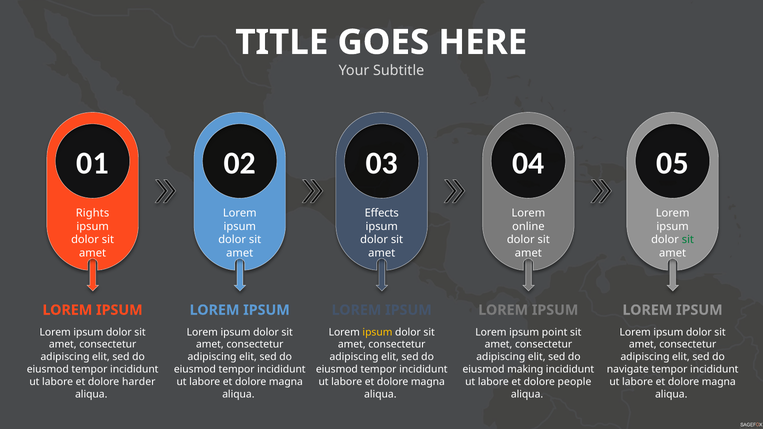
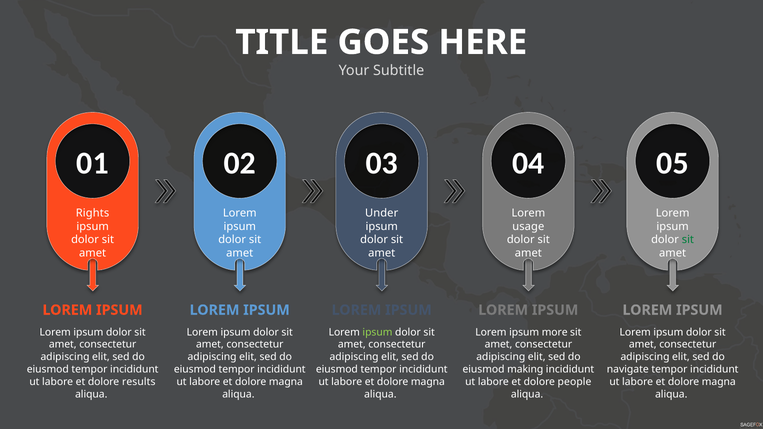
Effects: Effects -> Under
online: online -> usage
ipsum at (377, 332) colour: yellow -> light green
point: point -> more
harder: harder -> results
